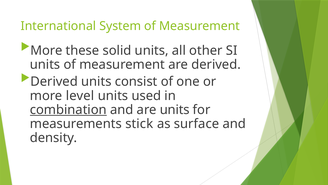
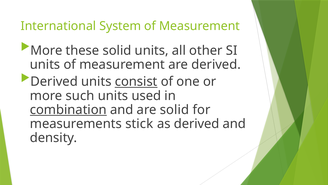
consist underline: none -> present
level: level -> such
are units: units -> solid
as surface: surface -> derived
